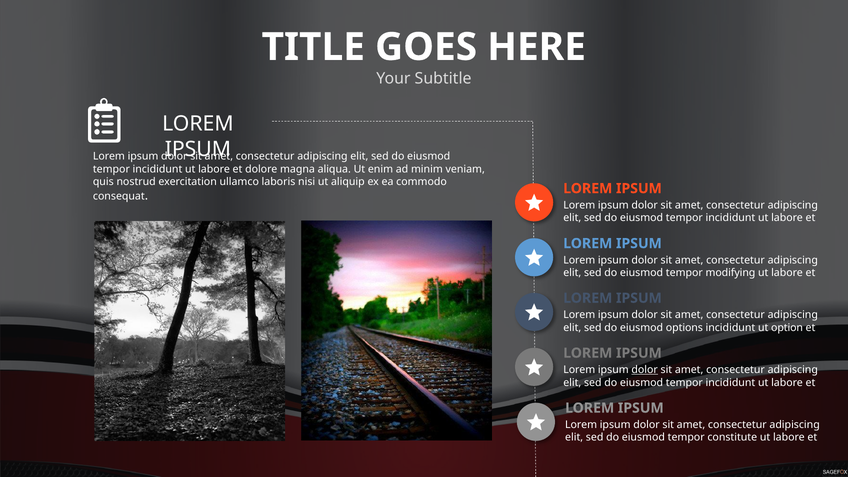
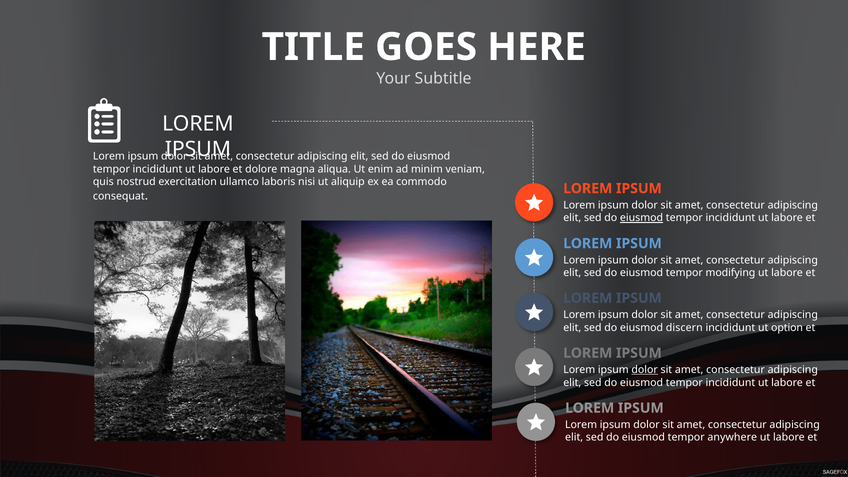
eiusmod at (642, 218) underline: none -> present
options: options -> discern
constitute: constitute -> anywhere
